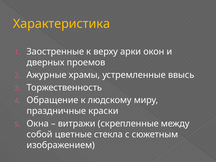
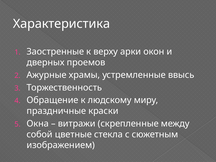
Характеристика colour: yellow -> white
